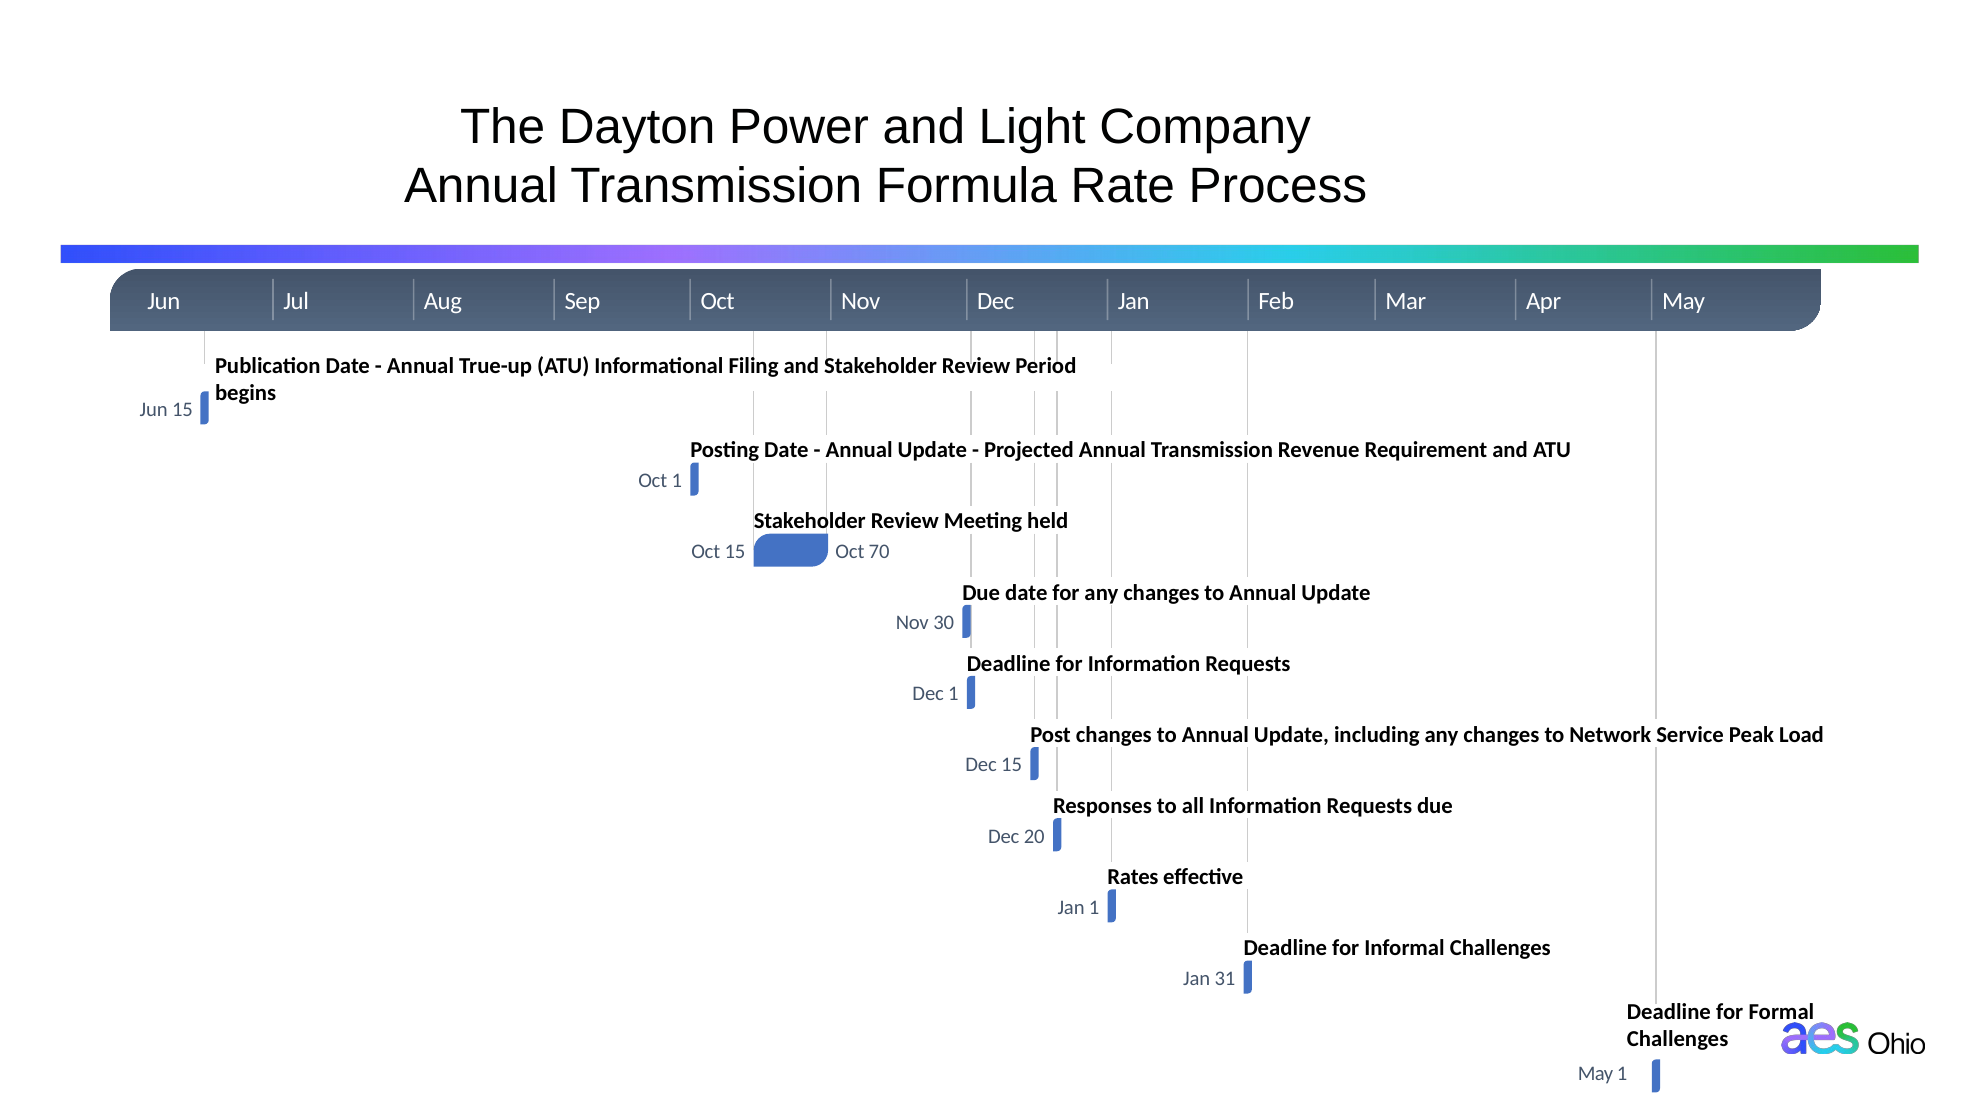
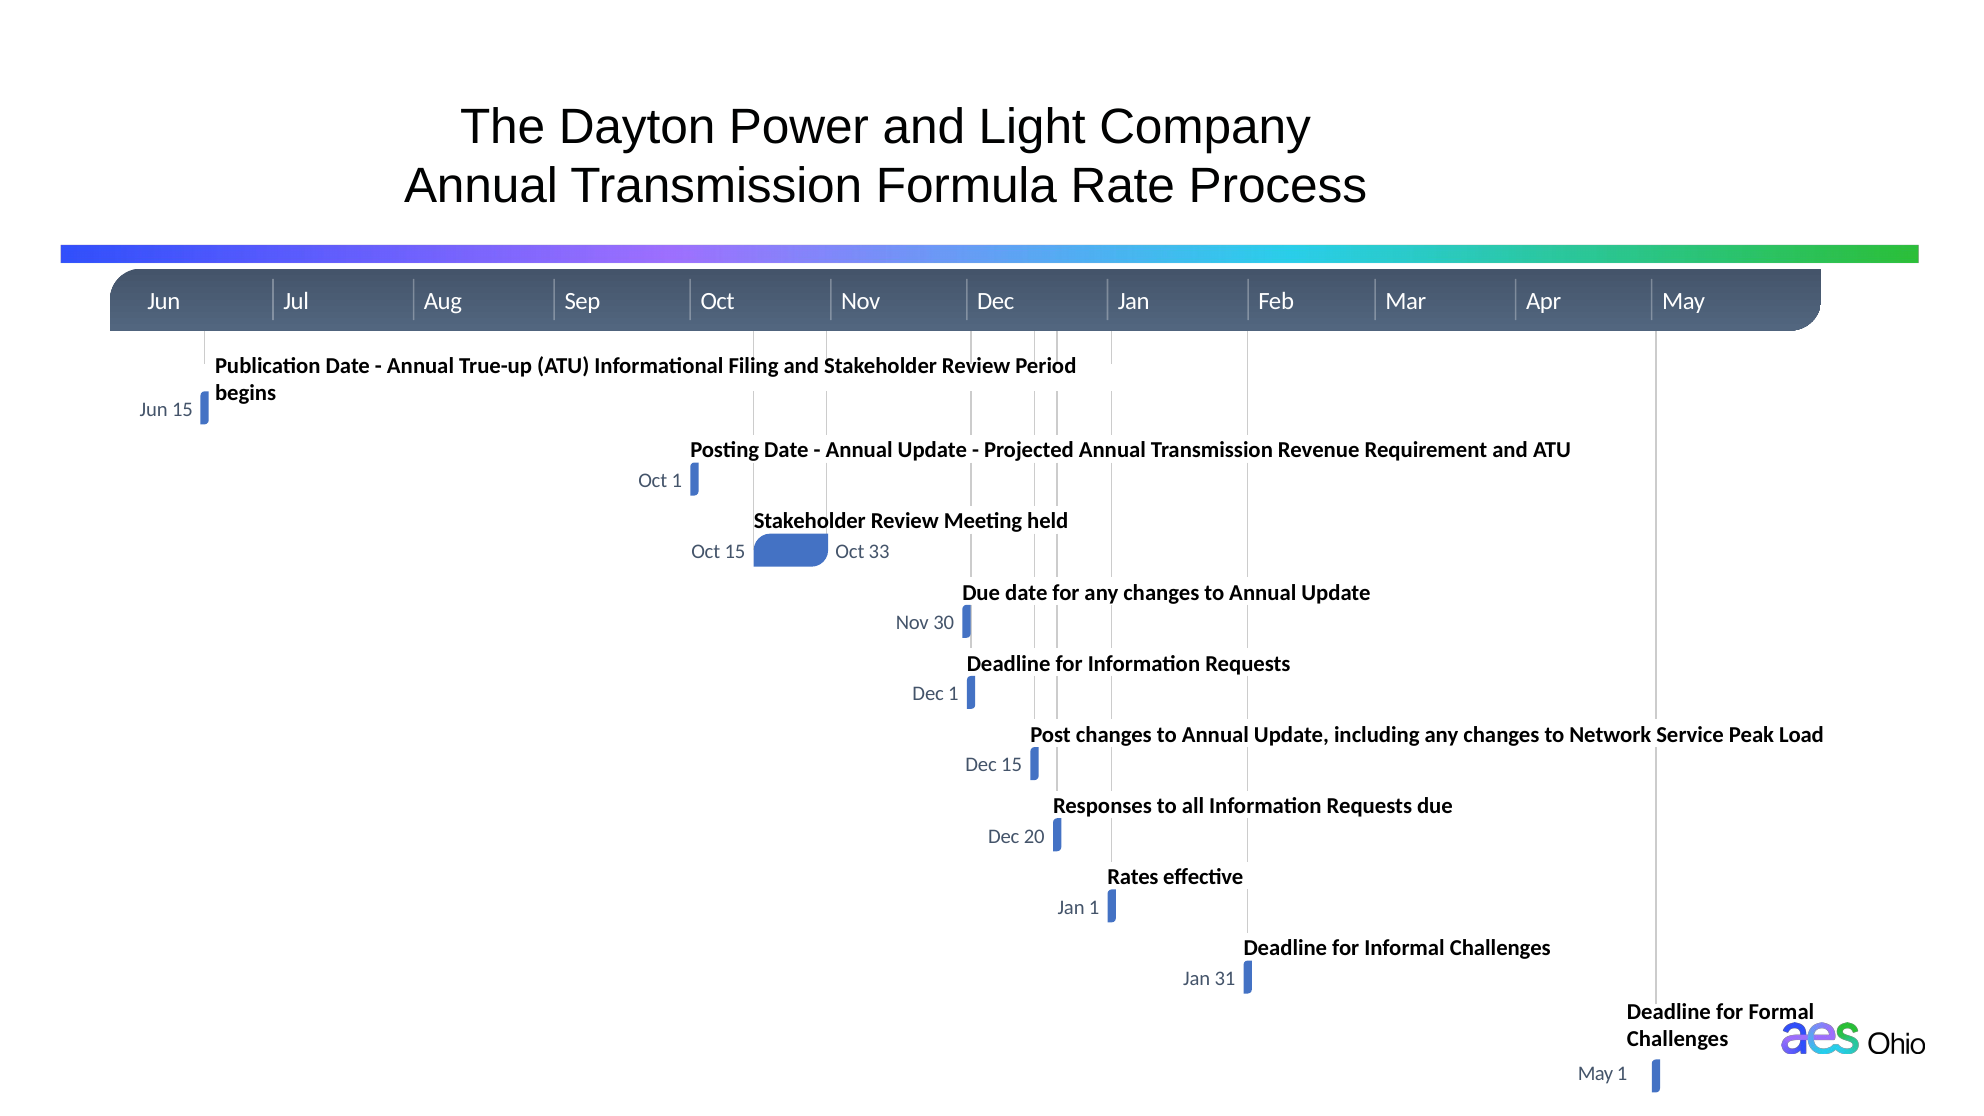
70: 70 -> 33
